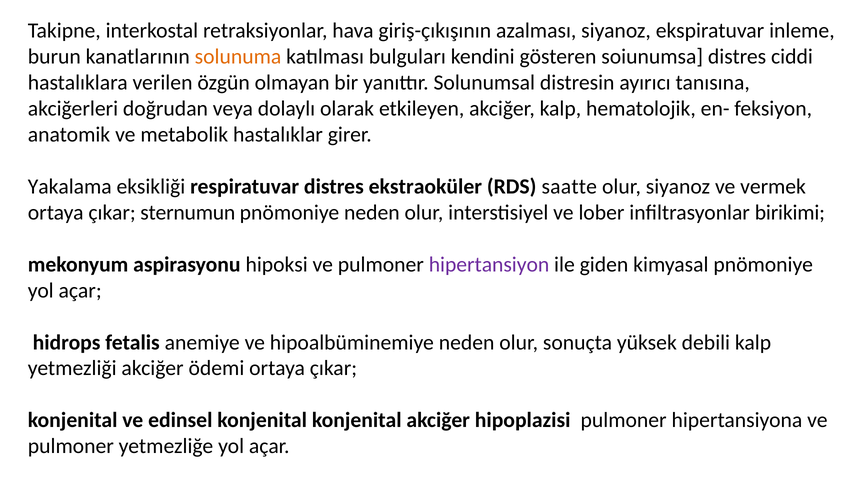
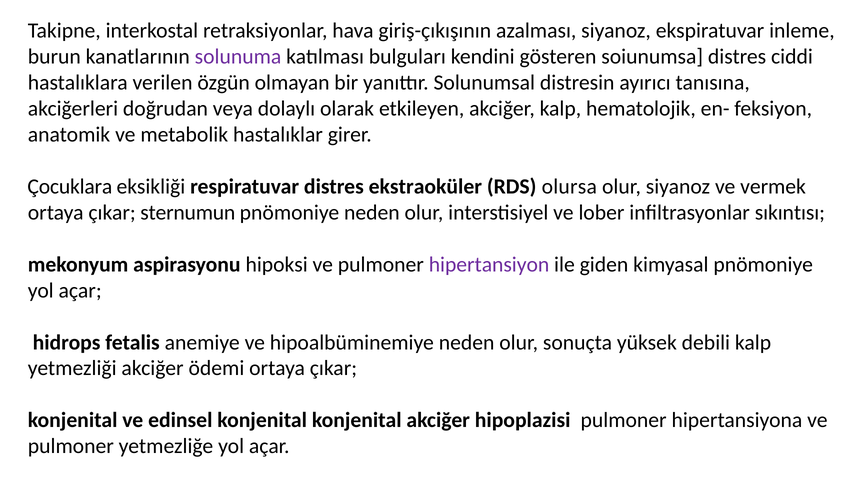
solunuma colour: orange -> purple
Yakalama: Yakalama -> Çocuklara
saatte: saatte -> olursa
birikimi: birikimi -> sıkıntısı
